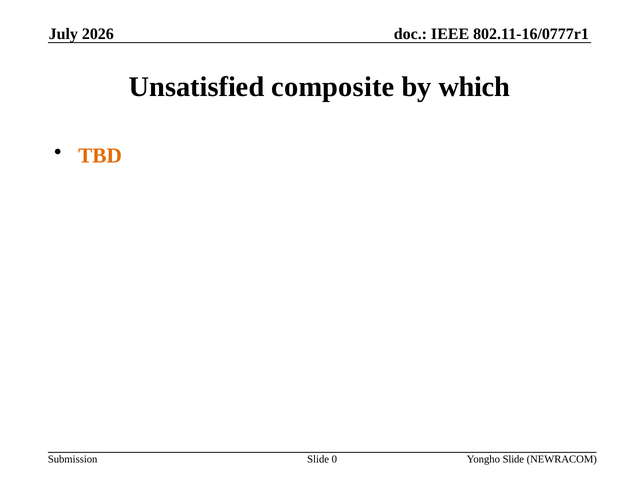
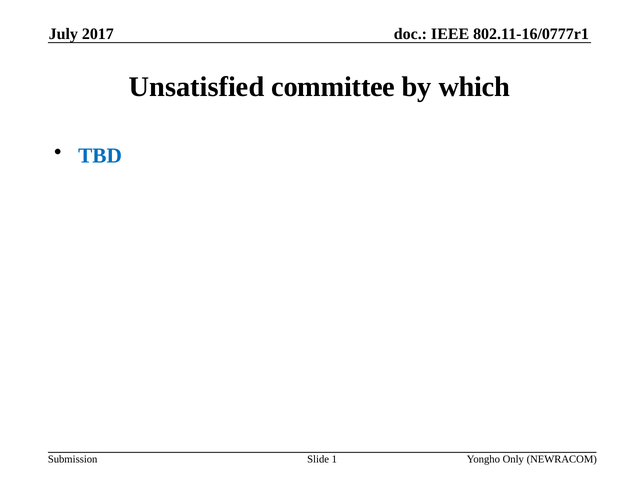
2026: 2026 -> 2017
composite: composite -> committee
TBD colour: orange -> blue
0: 0 -> 1
Yongho Slide: Slide -> Only
